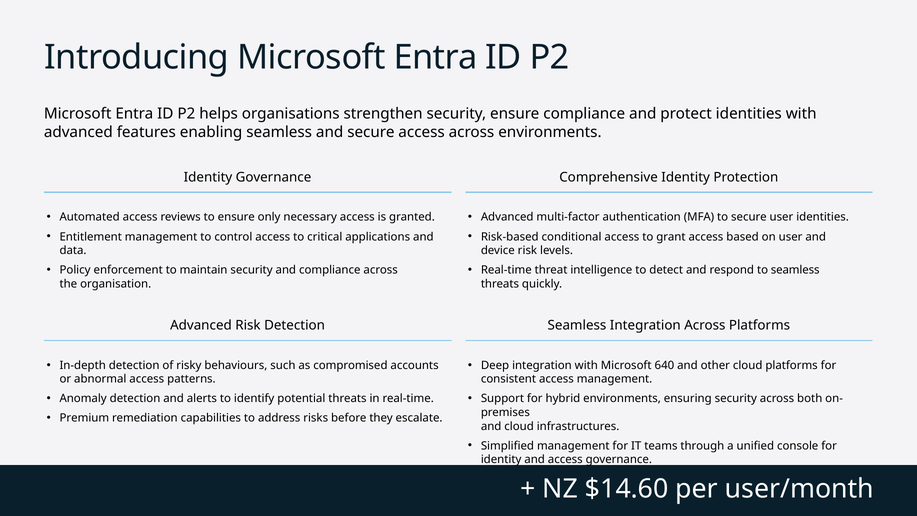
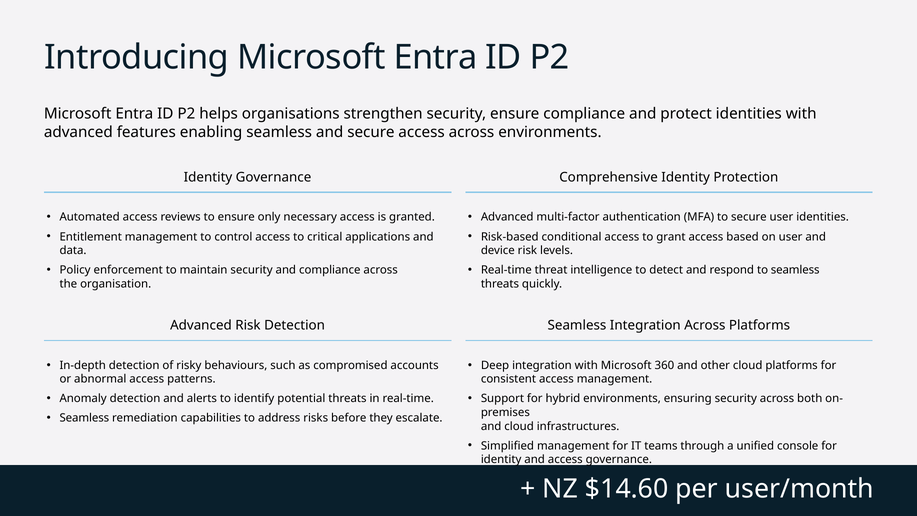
640: 640 -> 360
Premium at (84, 418): Premium -> Seamless
